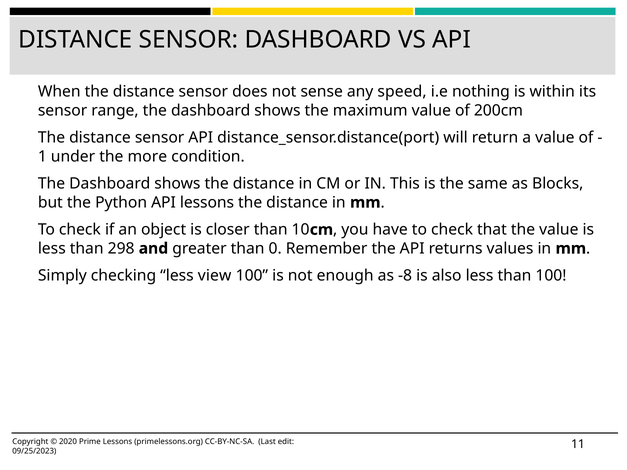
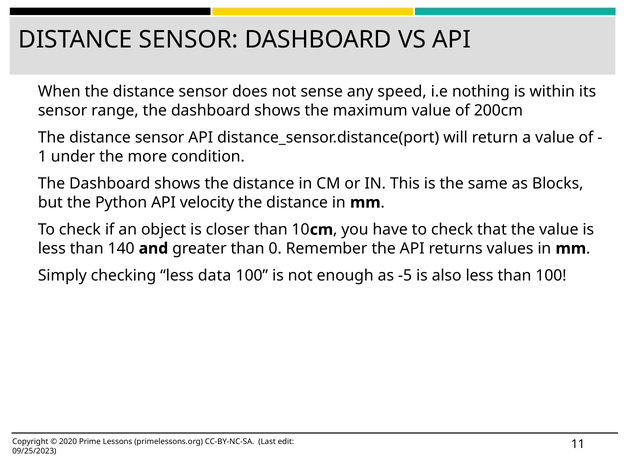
API lessons: lessons -> velocity
298: 298 -> 140
view: view -> data
-8: -8 -> -5
